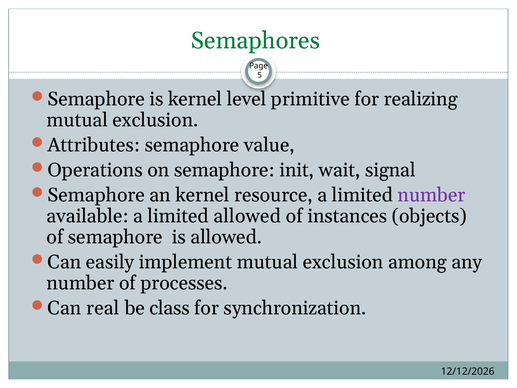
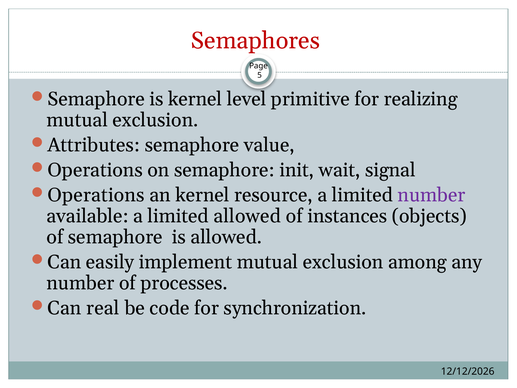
Semaphores colour: green -> red
Semaphore at (96, 195): Semaphore -> Operations
class: class -> code
